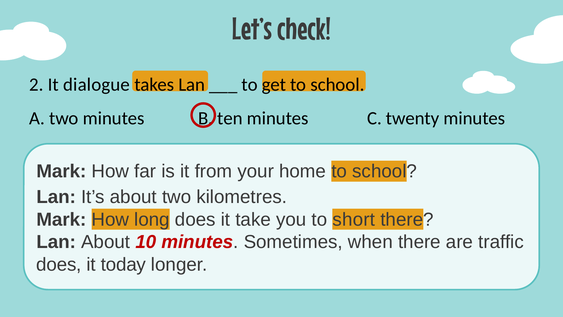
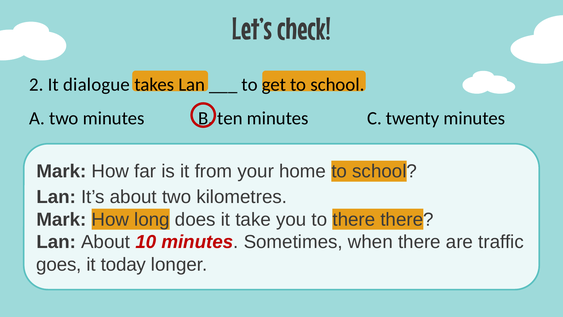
to short: short -> there
does at (59, 264): does -> goes
